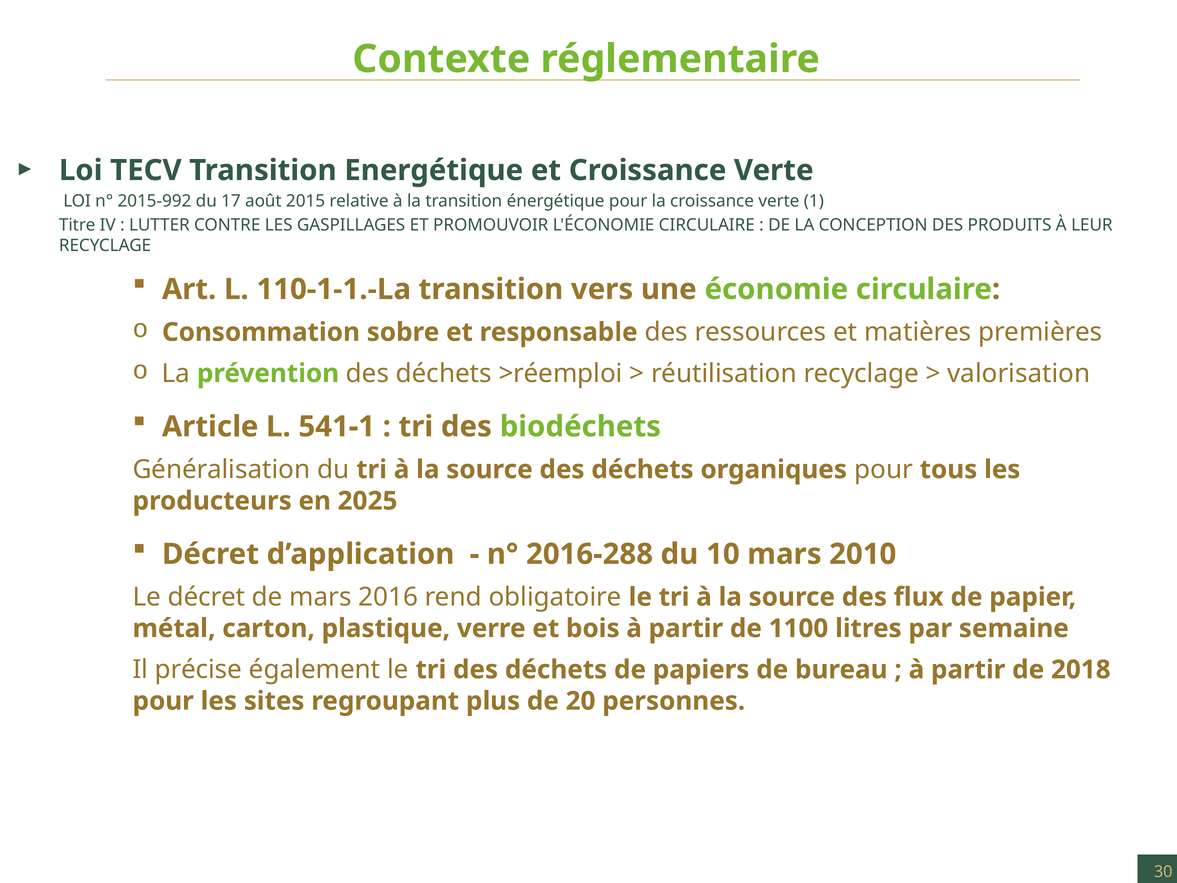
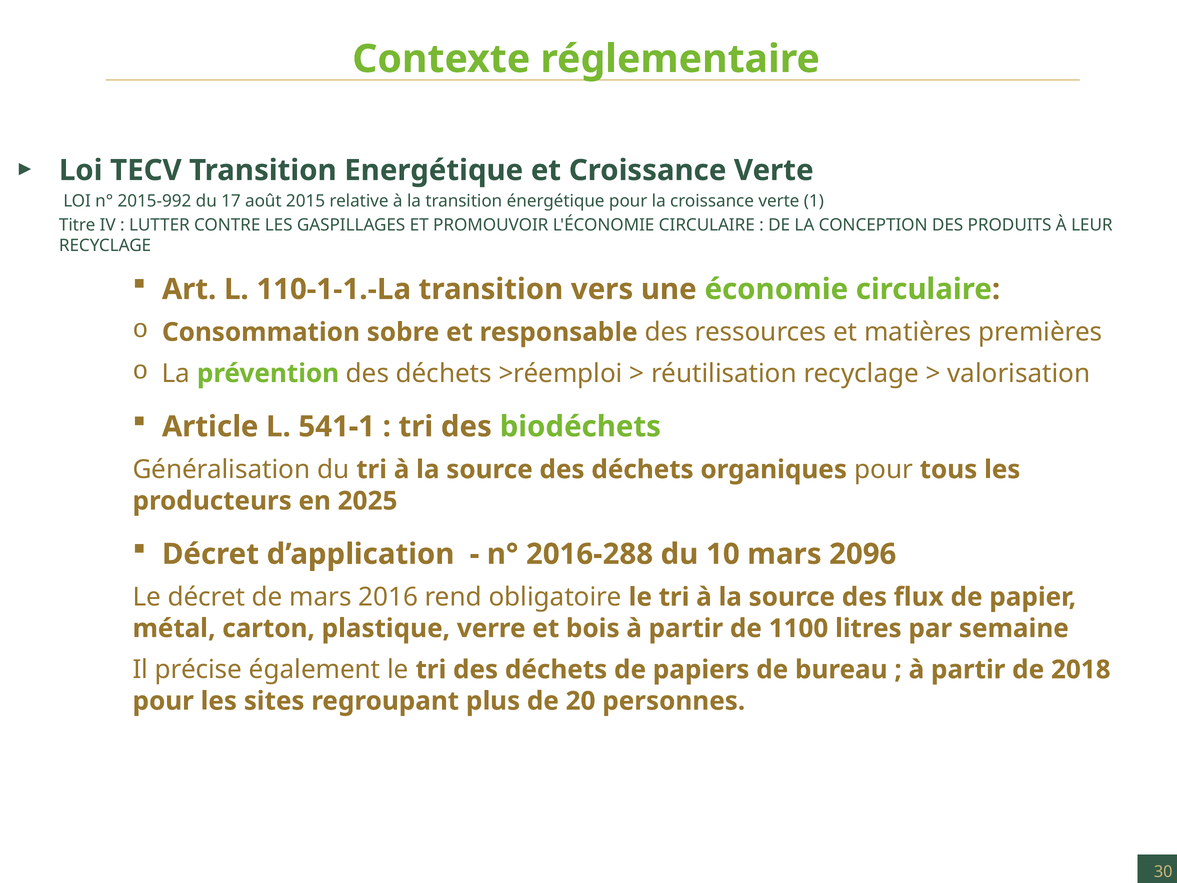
2010: 2010 -> 2096
